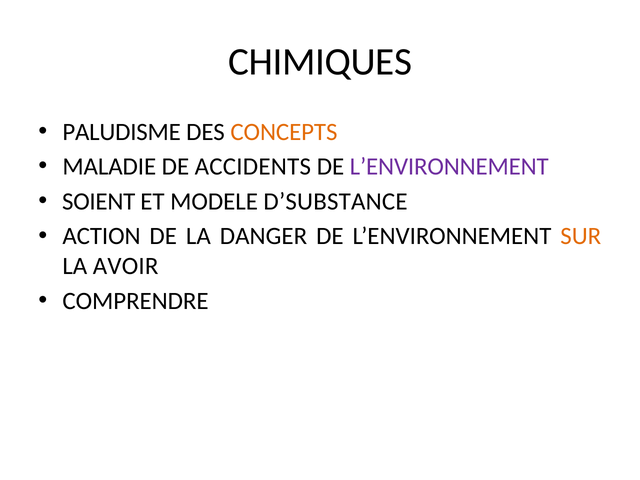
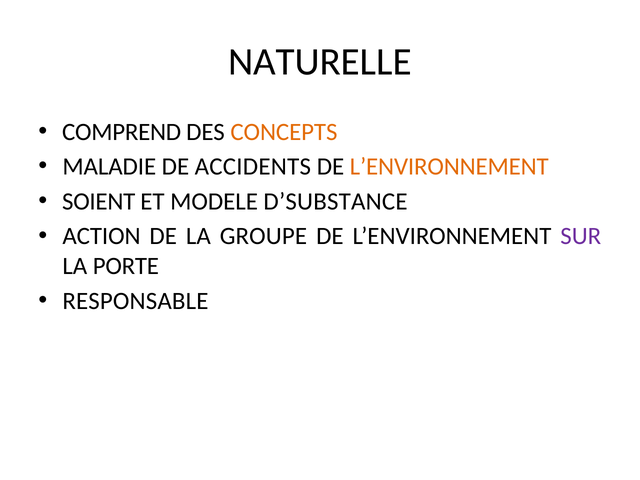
CHIMIQUES: CHIMIQUES -> NATURELLE
PALUDISME: PALUDISME -> COMPREND
L’ENVIRONNEMENT at (449, 167) colour: purple -> orange
DANGER: DANGER -> GROUPE
SUR colour: orange -> purple
AVOIR: AVOIR -> PORTE
COMPRENDRE: COMPRENDRE -> RESPONSABLE
